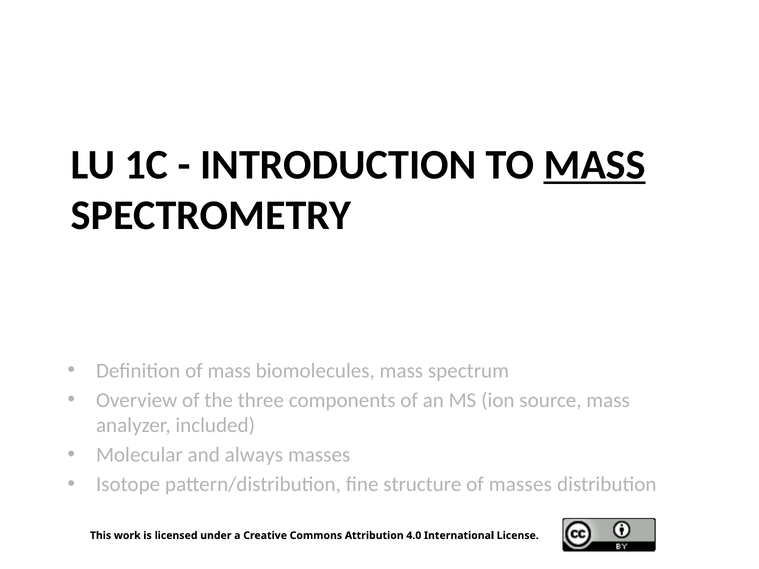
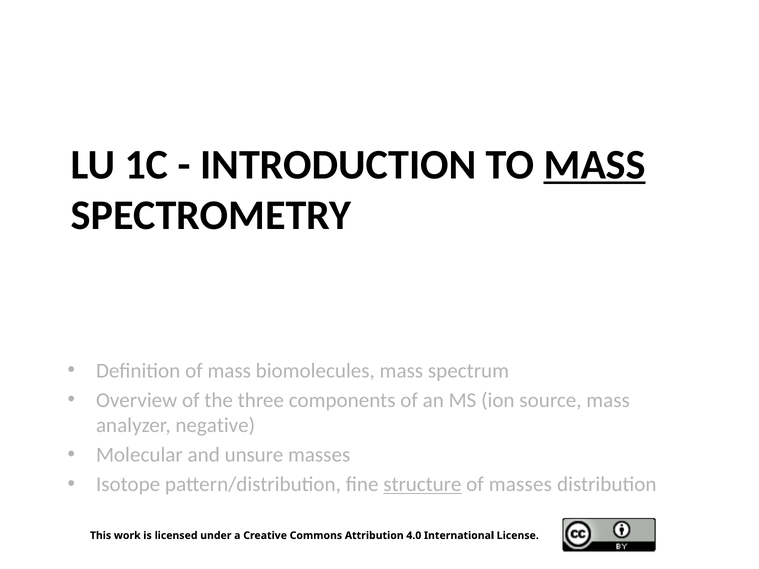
included: included -> negative
always: always -> unsure
structure underline: none -> present
